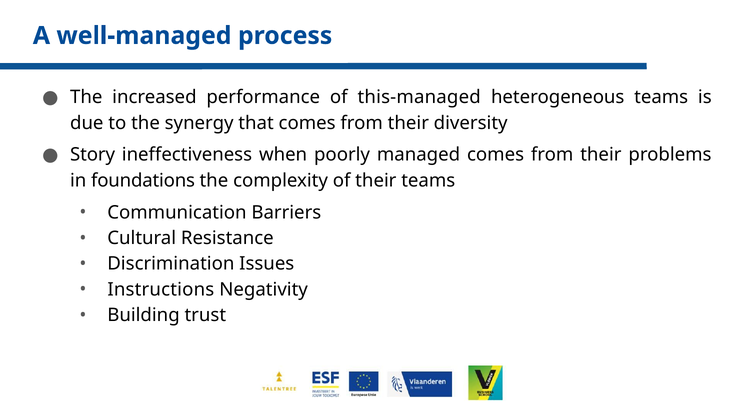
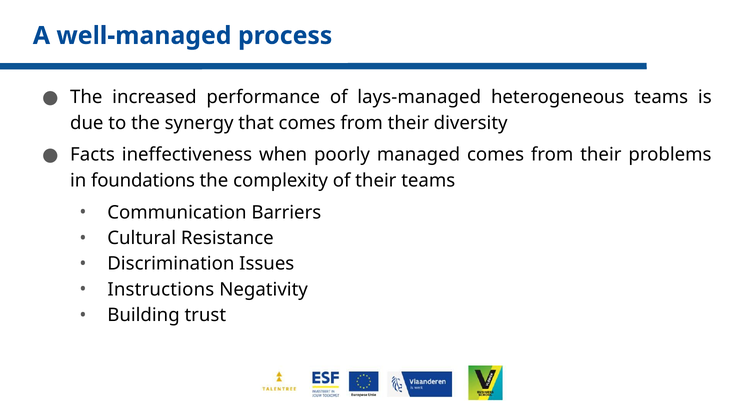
this-managed: this-managed -> lays-managed
Story: Story -> Facts
